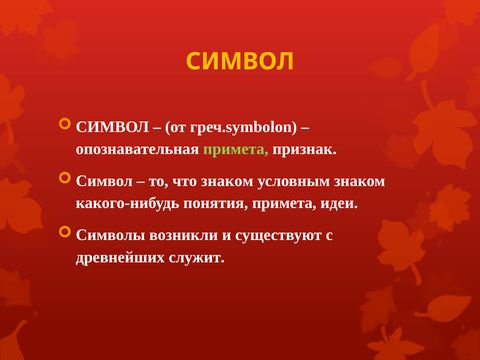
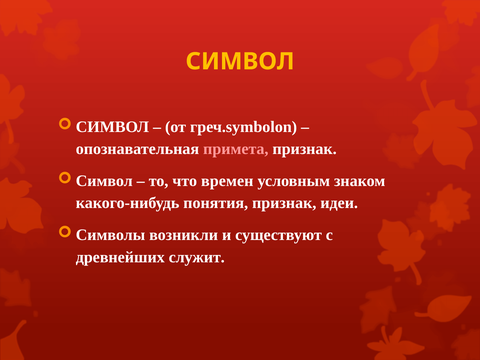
примета at (236, 149) colour: light green -> pink
что знаком: знаком -> времен
понятия примета: примета -> признак
